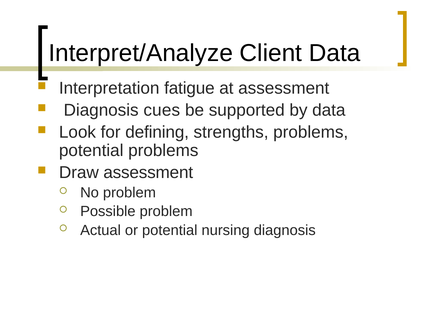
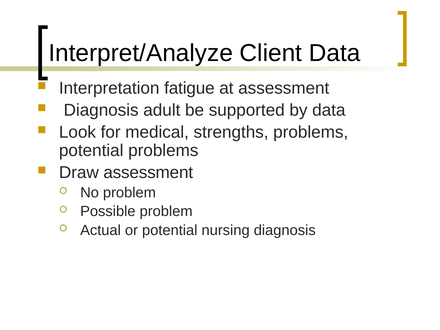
cues: cues -> adult
defining: defining -> medical
